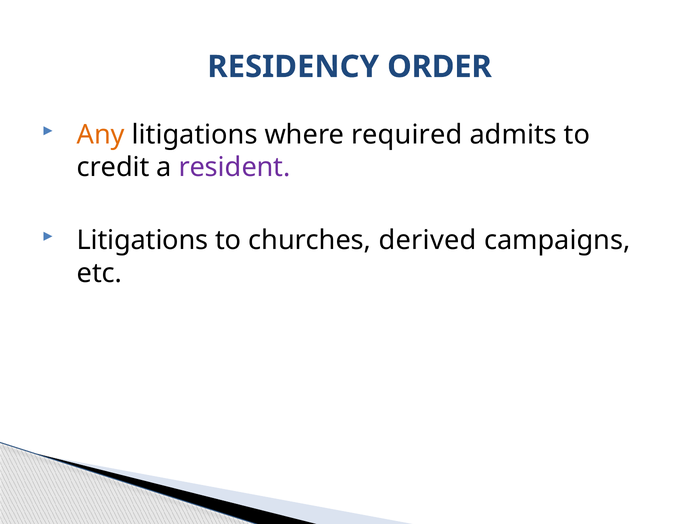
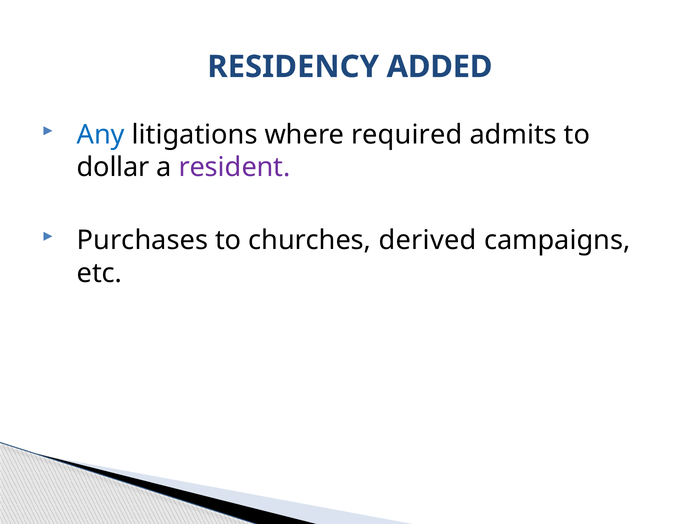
ORDER: ORDER -> ADDED
Any colour: orange -> blue
credit: credit -> dollar
Litigations at (143, 241): Litigations -> Purchases
